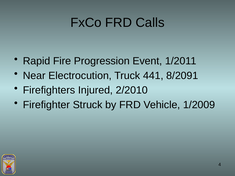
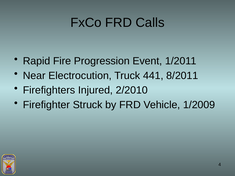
8/2091: 8/2091 -> 8/2011
